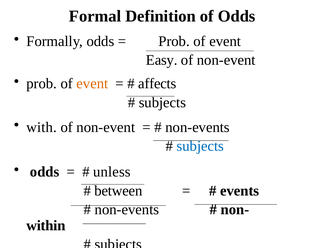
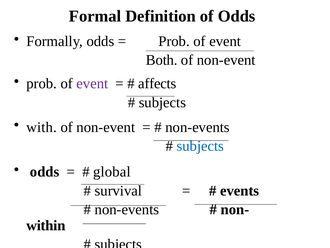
Easy: Easy -> Both
event at (92, 83) colour: orange -> purple
unless: unless -> global
between: between -> survival
